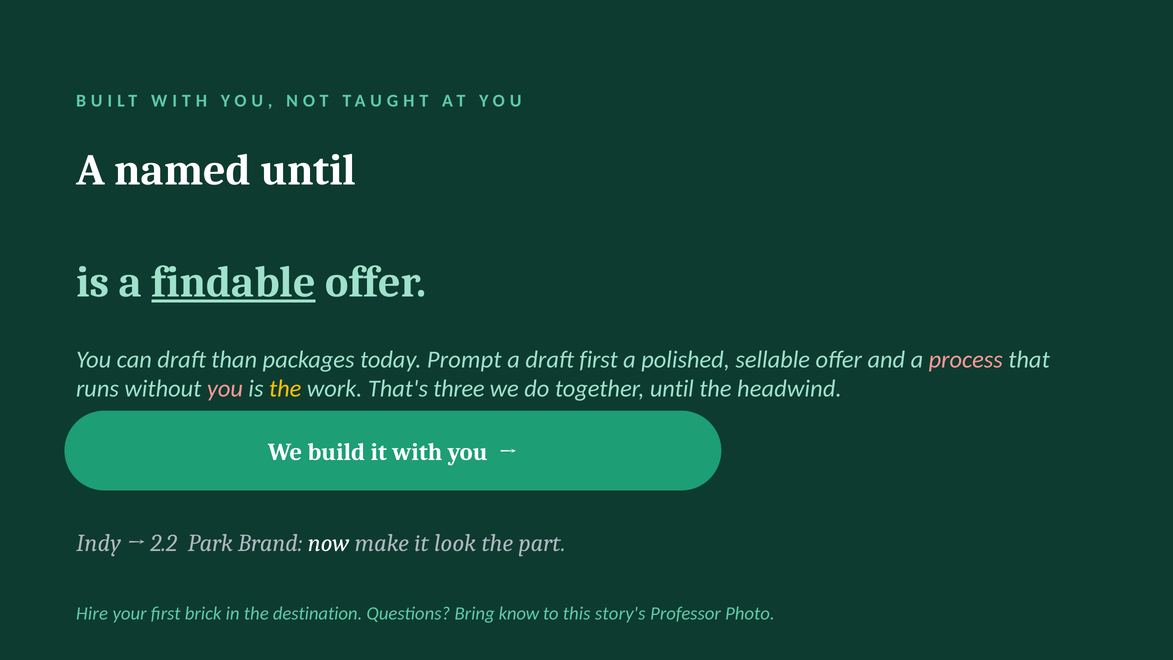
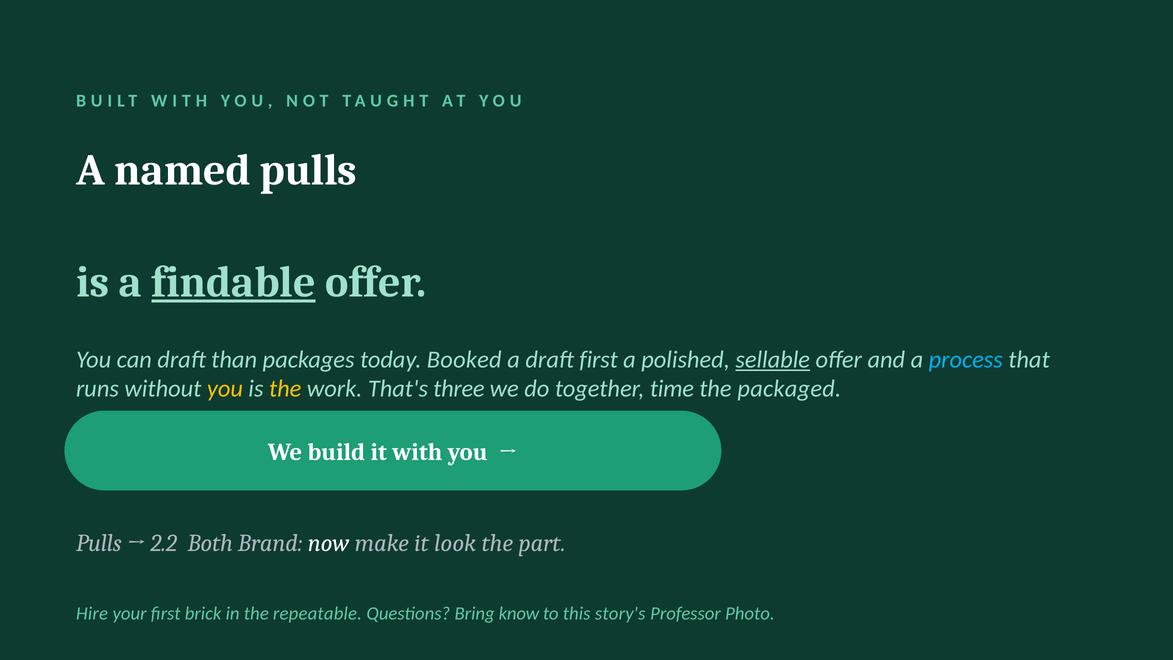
named until: until -> pulls
Prompt: Prompt -> Booked
sellable underline: none -> present
process colour: pink -> light blue
you at (225, 389) colour: pink -> yellow
together until: until -> time
headwind: headwind -> packaged
Indy at (99, 543): Indy -> Pulls
Park: Park -> Both
destination: destination -> repeatable
